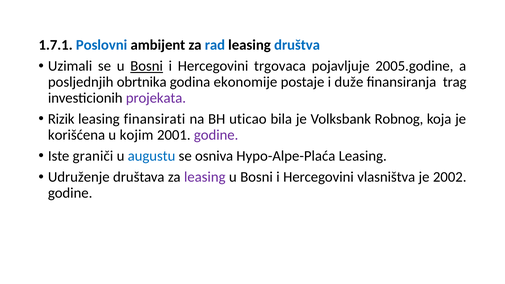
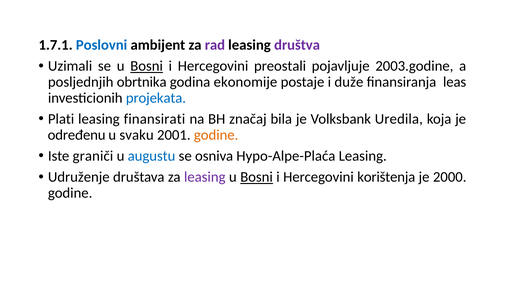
rad colour: blue -> purple
društva colour: blue -> purple
trgovaca: trgovaca -> preostali
2005.godine: 2005.godine -> 2003.godine
trag: trag -> leas
projekata colour: purple -> blue
Rizik: Rizik -> Plati
uticao: uticao -> značaj
Robnog: Robnog -> Uredila
korišćena: korišćena -> određenu
kojim: kojim -> svaku
godine at (216, 135) colour: purple -> orange
Bosni at (257, 177) underline: none -> present
vlasništva: vlasništva -> korištenja
2002: 2002 -> 2000
